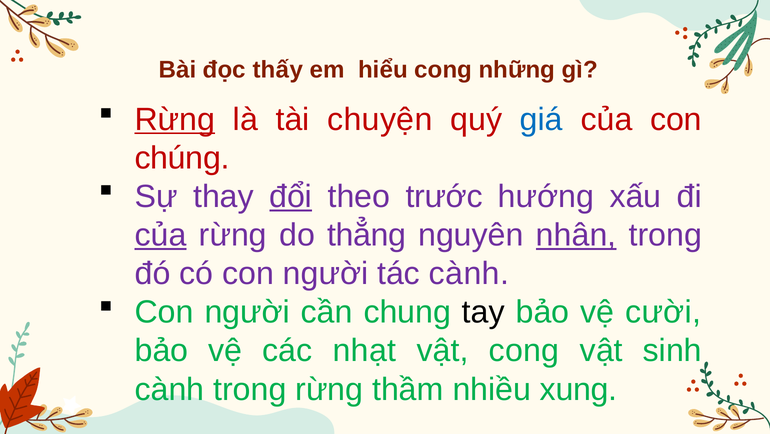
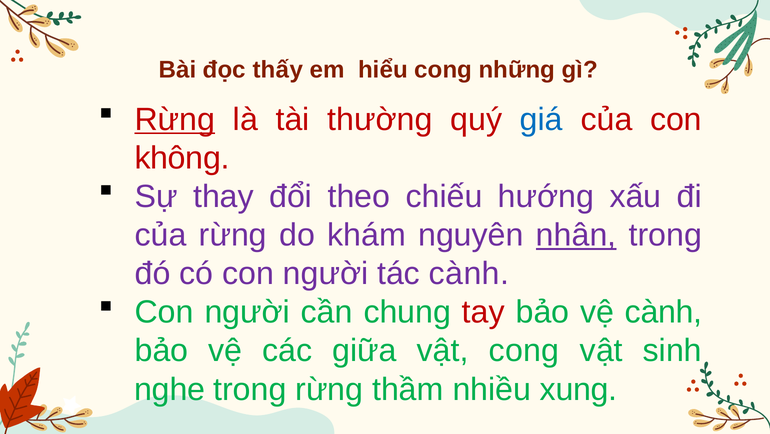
chuyện: chuyện -> thường
chúng: chúng -> không
đổi underline: present -> none
trước: trước -> chiếu
của at (161, 235) underline: present -> none
thẳng: thẳng -> khám
tay colour: black -> red
vệ cười: cười -> cành
nhạt: nhạt -> giữa
cành at (170, 390): cành -> nghe
